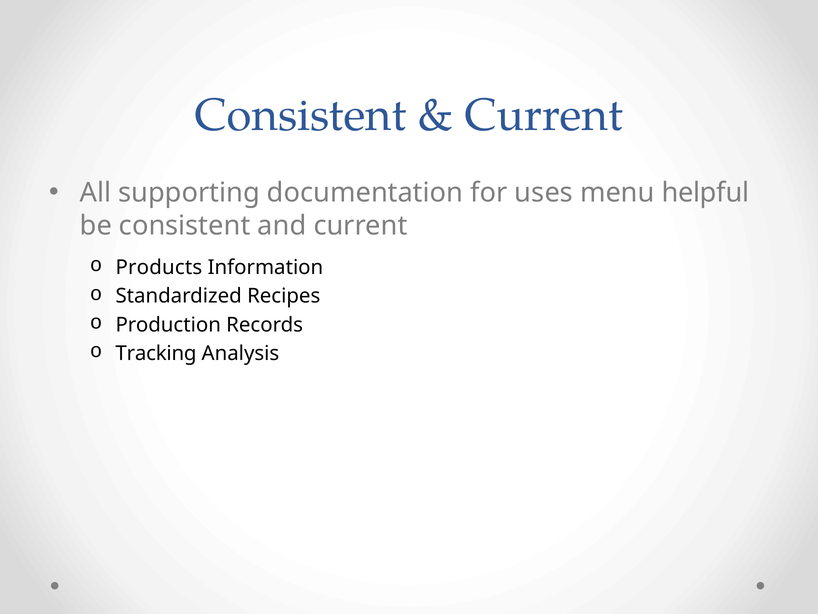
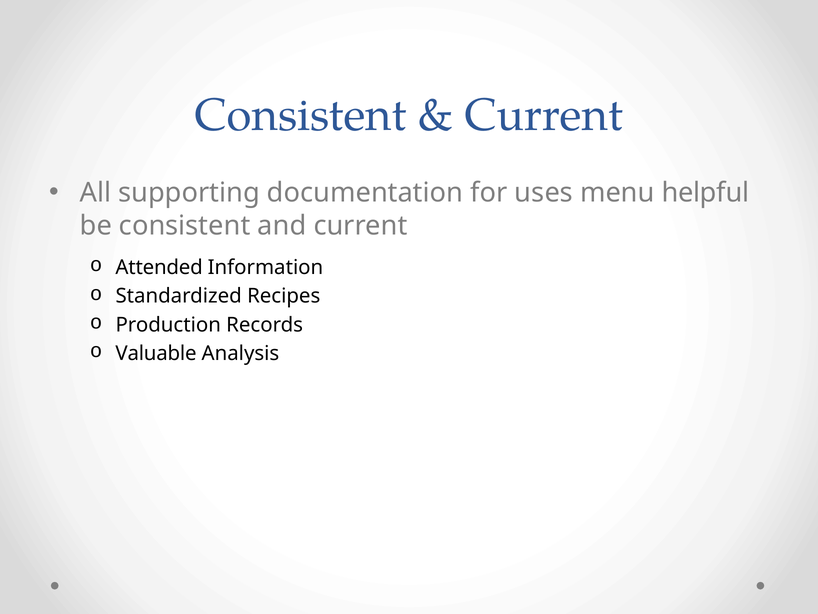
Products: Products -> Attended
Tracking: Tracking -> Valuable
